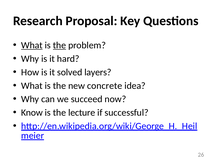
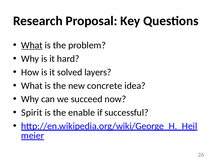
the at (59, 46) underline: present -> none
Know: Know -> Spirit
lecture: lecture -> enable
